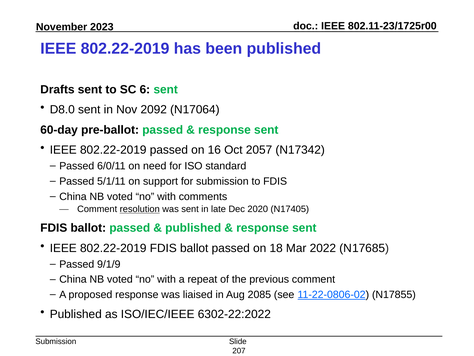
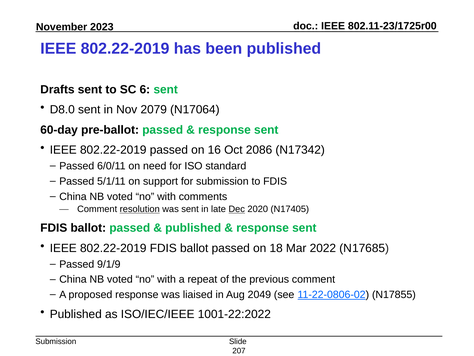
2092: 2092 -> 2079
2057: 2057 -> 2086
Dec underline: none -> present
2085: 2085 -> 2049
6302-22:2022: 6302-22:2022 -> 1001-22:2022
